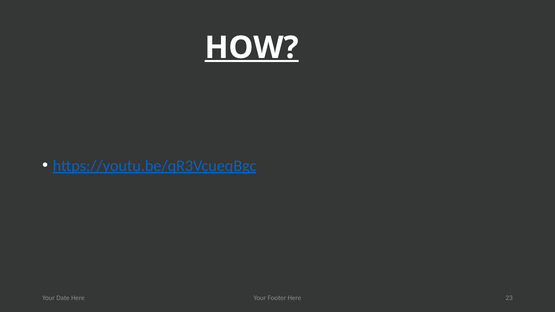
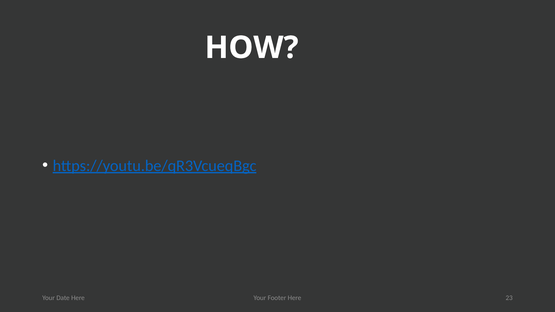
HOW underline: present -> none
